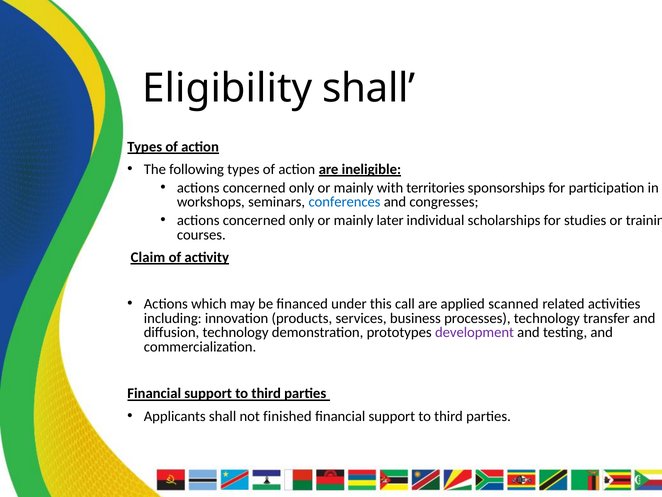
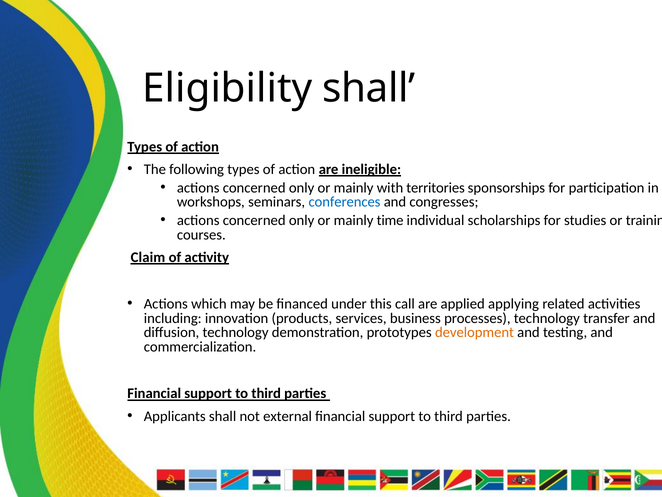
later: later -> time
scanned: scanned -> applying
development colour: purple -> orange
finished: finished -> external
